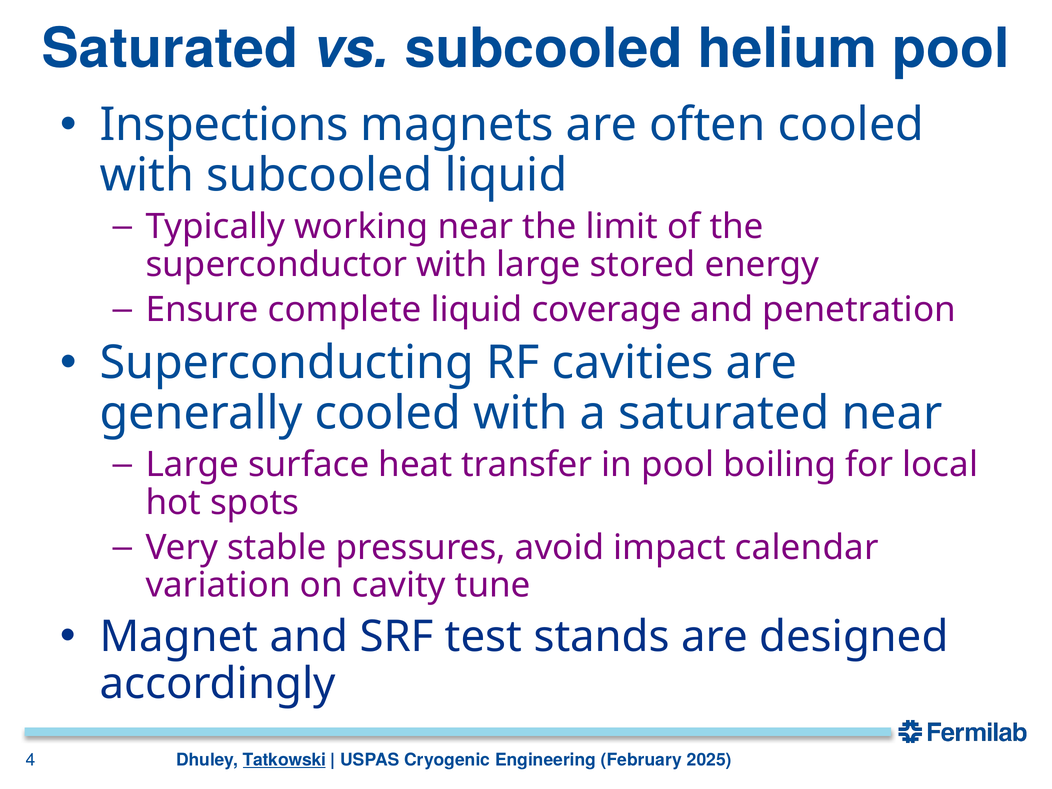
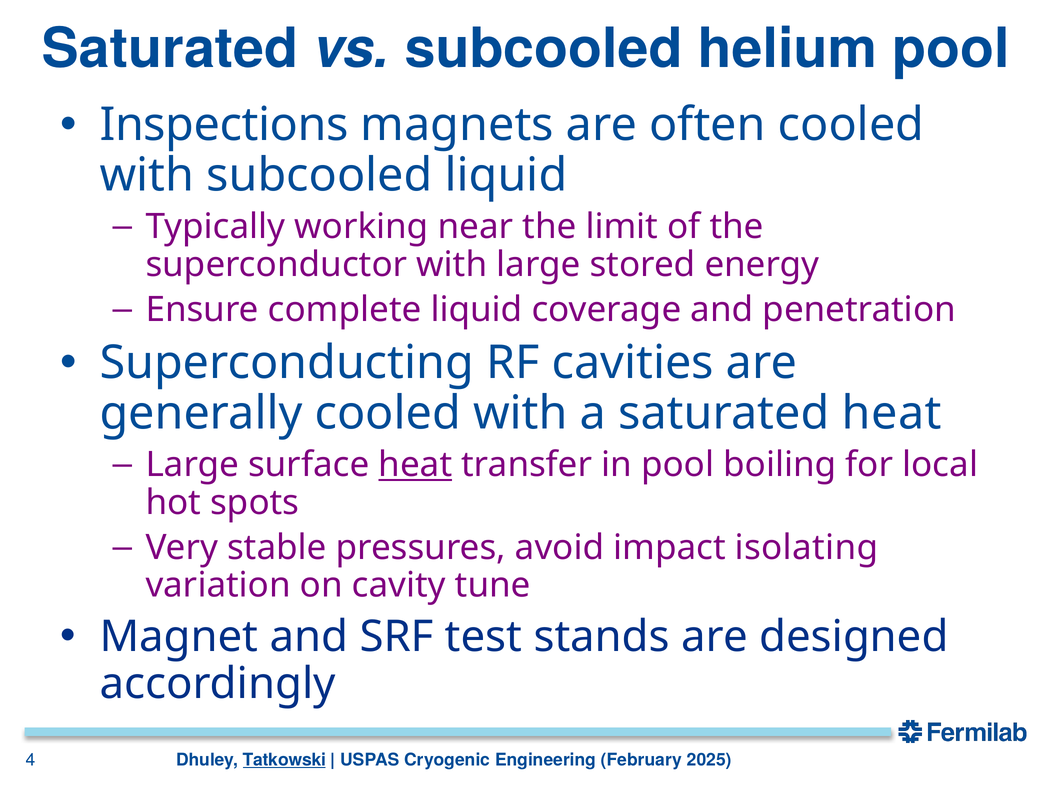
saturated near: near -> heat
heat at (415, 465) underline: none -> present
calendar: calendar -> isolating
